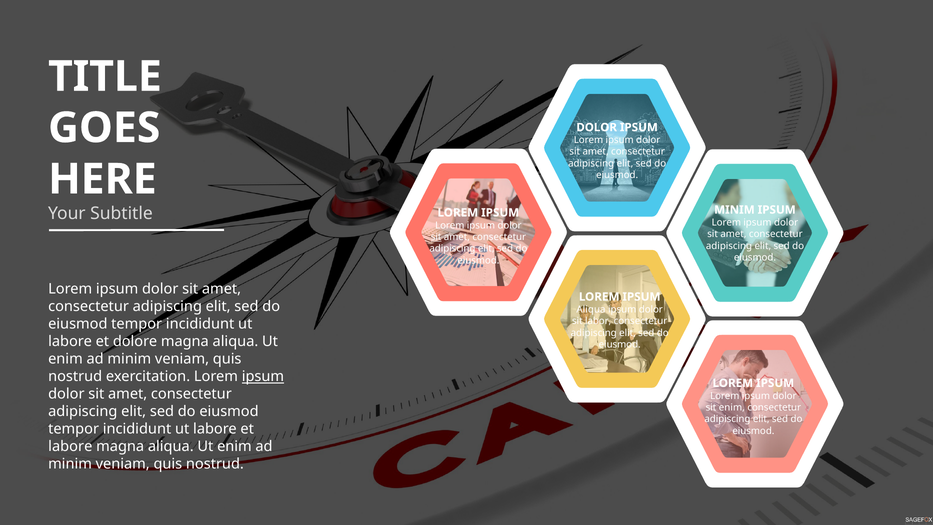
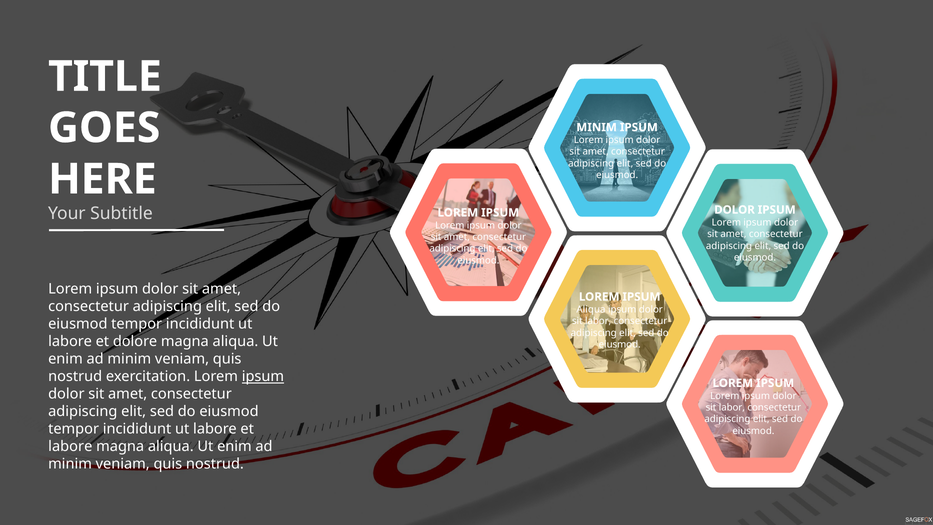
DOLOR at (597, 127): DOLOR -> MINIM
MINIM at (734, 210): MINIM -> DOLOR
sit at (436, 237) underline: present -> none
enim at (732, 407): enim -> labor
